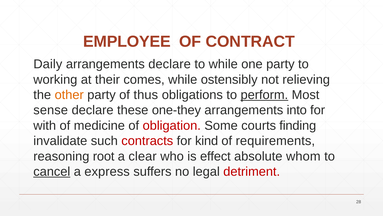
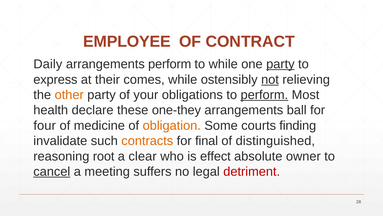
arrangements declare: declare -> perform
party at (280, 64) underline: none -> present
working: working -> express
not underline: none -> present
thus: thus -> your
sense: sense -> health
into: into -> ball
with: with -> four
obligation colour: red -> orange
contracts colour: red -> orange
kind: kind -> final
requirements: requirements -> distinguished
whom: whom -> owner
express: express -> meeting
